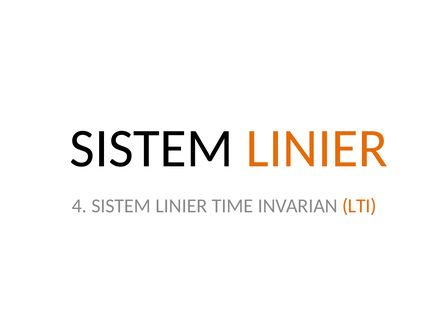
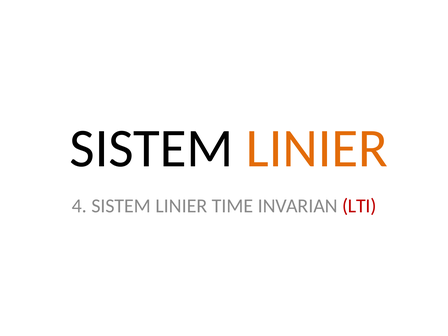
LTI colour: orange -> red
